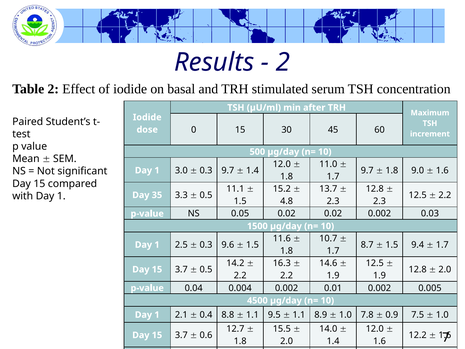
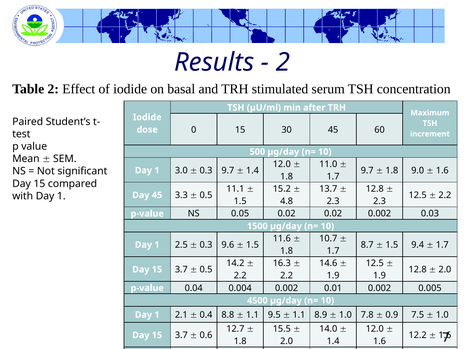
Day 35: 35 -> 45
